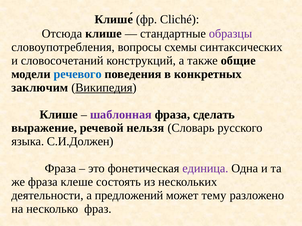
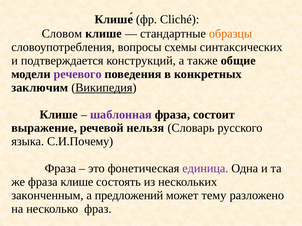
Отсюда: Отсюда -> Словом
образцы colour: purple -> orange
словосочетаний: словосочетаний -> подтверждается
речевого colour: blue -> purple
сделать: сделать -> состоит
С.И.Должен: С.И.Должен -> С.И.Почему
фраза клеше: клеше -> клише
деятельности: деятельности -> законченным
